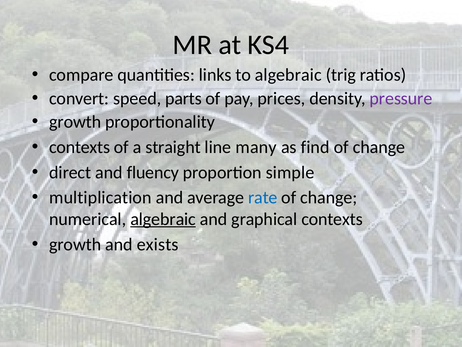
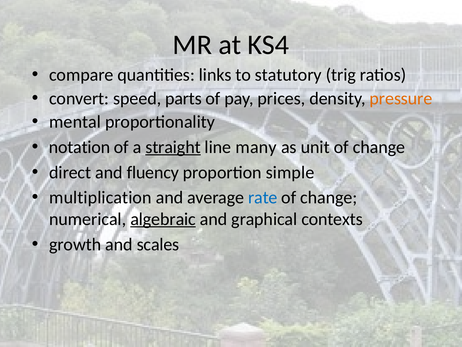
to algebraic: algebraic -> statutory
pressure colour: purple -> orange
growth at (75, 122): growth -> mental
contexts at (80, 147): contexts -> notation
straight underline: none -> present
find: find -> unit
exists: exists -> scales
